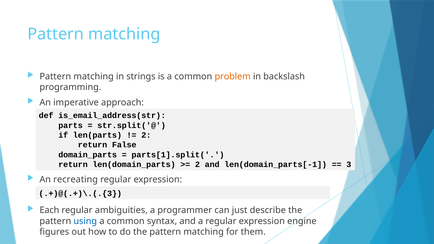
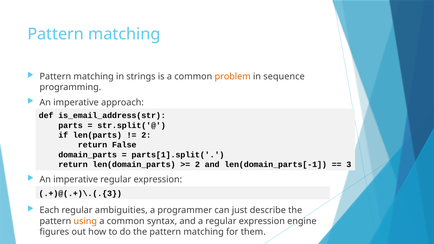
backslash: backslash -> sequence
recreating at (76, 180): recreating -> imperative
using colour: blue -> orange
